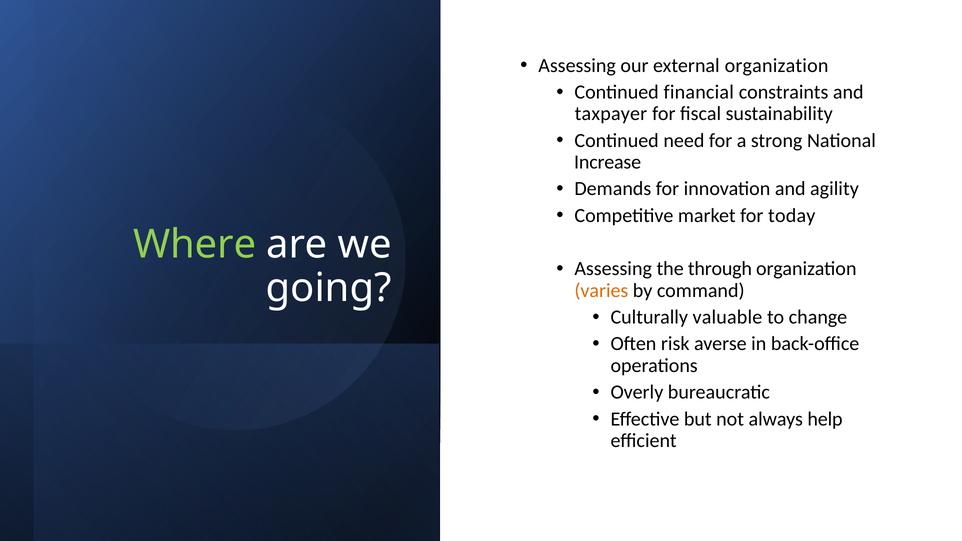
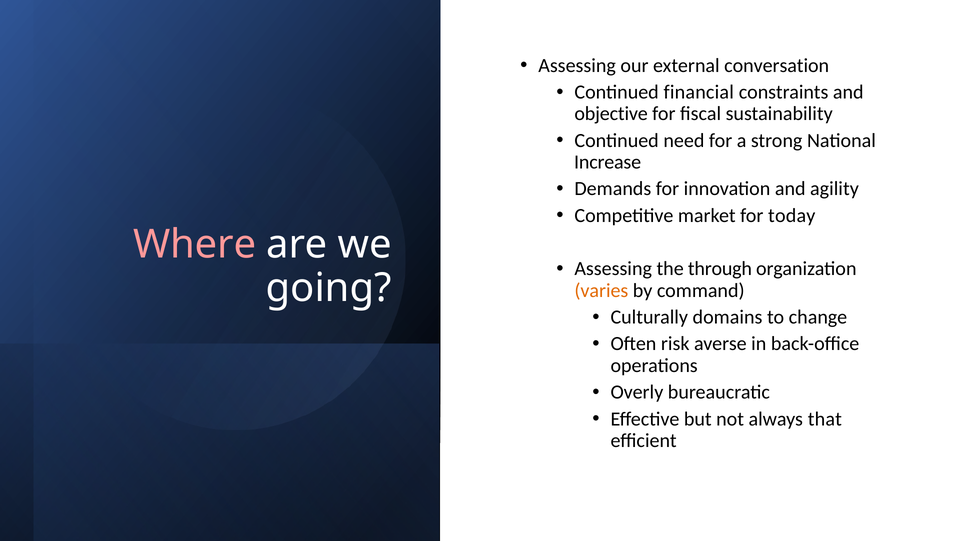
external organization: organization -> conversation
taxpayer: taxpayer -> objective
Where colour: light green -> pink
valuable: valuable -> domains
help: help -> that
